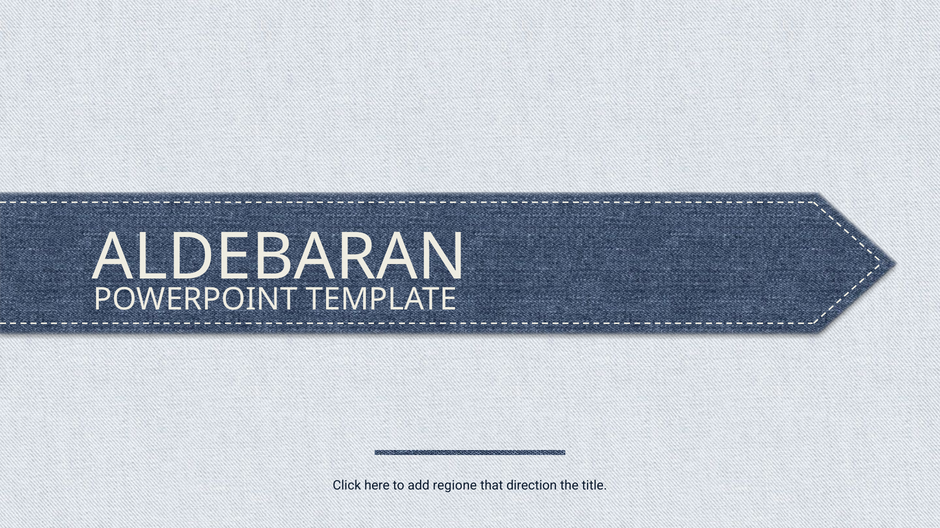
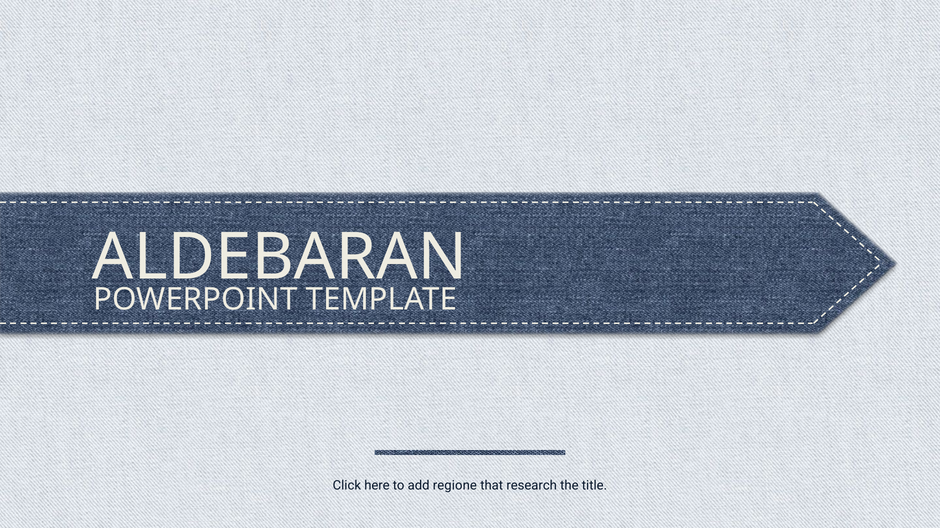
direction: direction -> research
